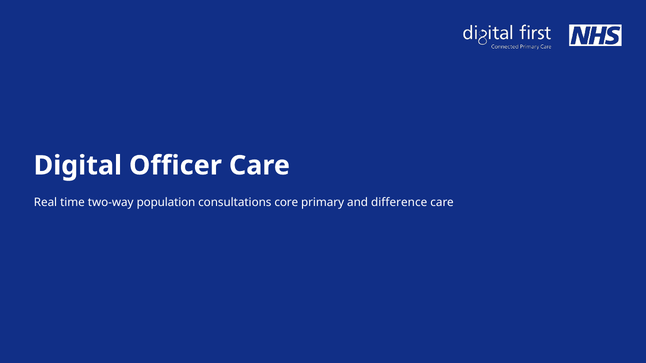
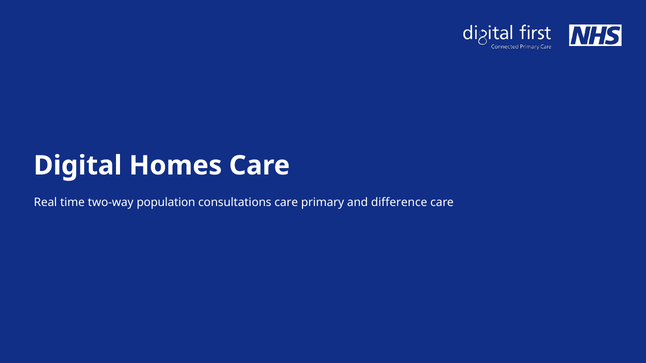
Officer: Officer -> Homes
consultations core: core -> care
